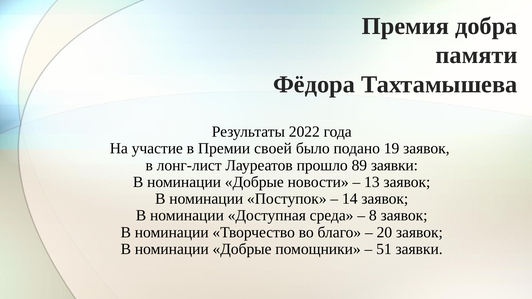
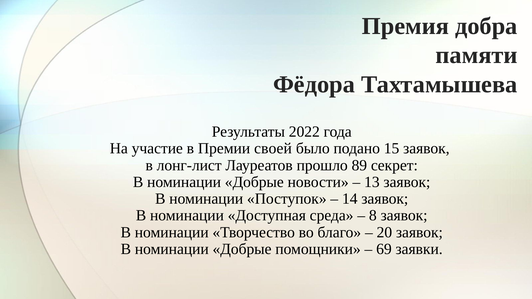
19: 19 -> 15
89 заявки: заявки -> секрет
51: 51 -> 69
